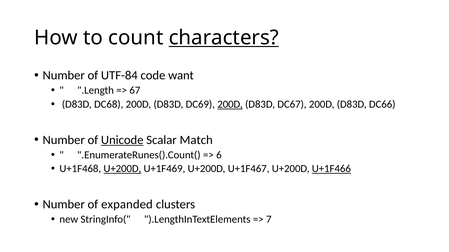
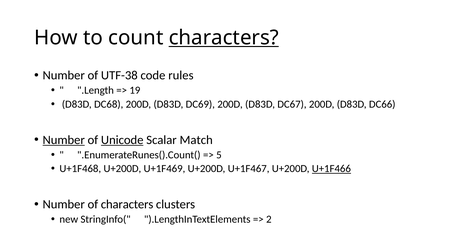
UTF-84: UTF-84 -> UTF-38
want: want -> rules
67: 67 -> 19
200D at (230, 105) underline: present -> none
Number at (64, 140) underline: none -> present
6: 6 -> 5
U+200D at (122, 169) underline: present -> none
of expanded: expanded -> characters
7: 7 -> 2
